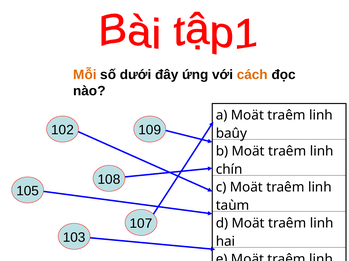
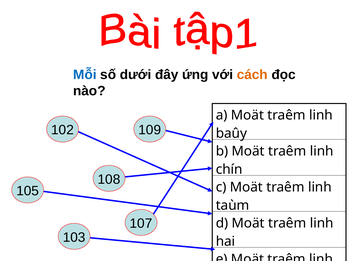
Mỗi colour: orange -> blue
